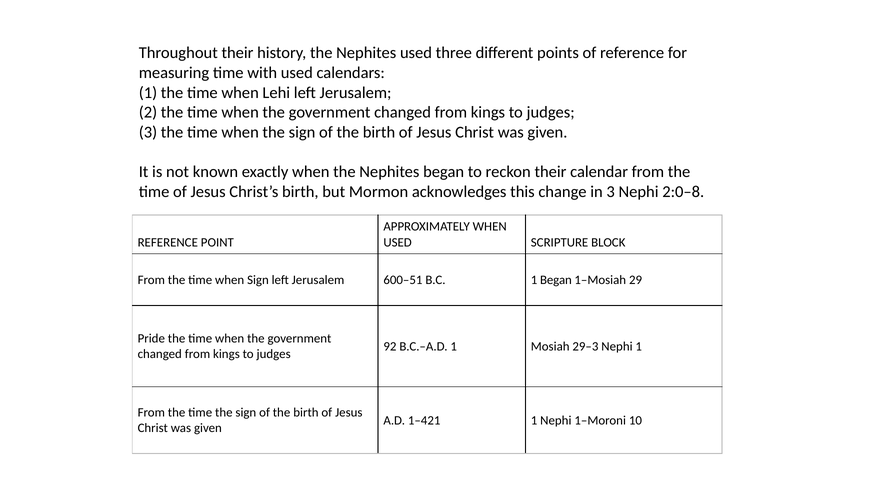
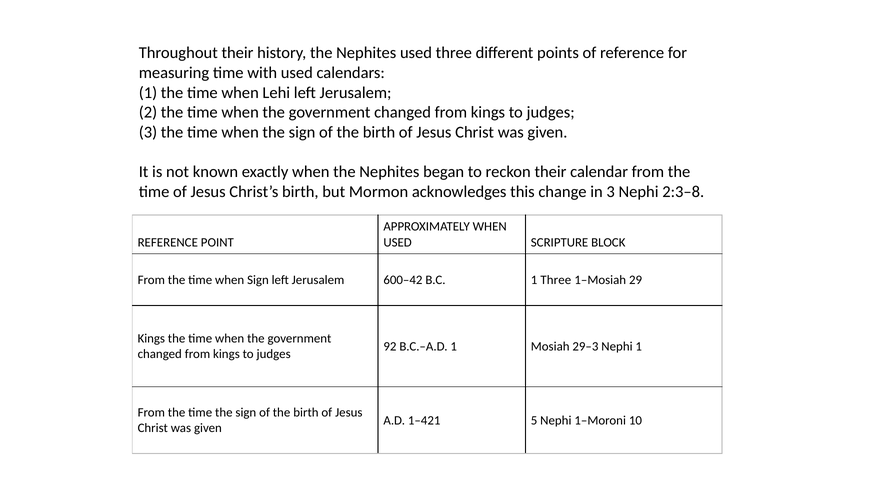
2:0–8: 2:0–8 -> 2:3–8
600–51: 600–51 -> 600–42
1 Began: Began -> Three
Pride at (151, 339): Pride -> Kings
1–421 1: 1 -> 5
